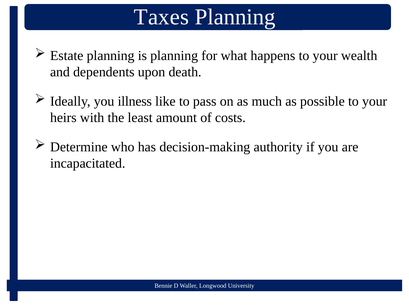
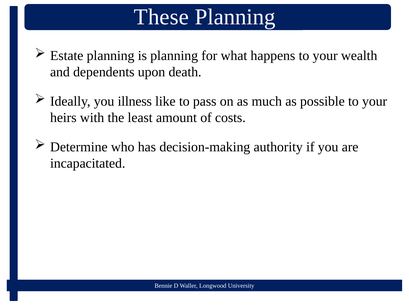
Taxes: Taxes -> These
